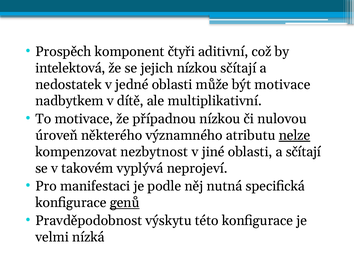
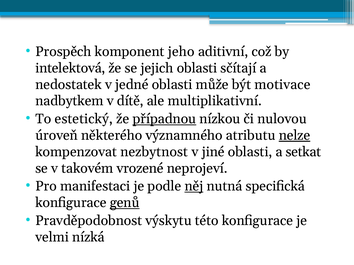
čtyři: čtyři -> jeho
jejich nízkou: nízkou -> oblasti
To motivace: motivace -> estetický
případnou underline: none -> present
a sčítají: sčítají -> setkat
vyplývá: vyplývá -> vrozené
něj underline: none -> present
